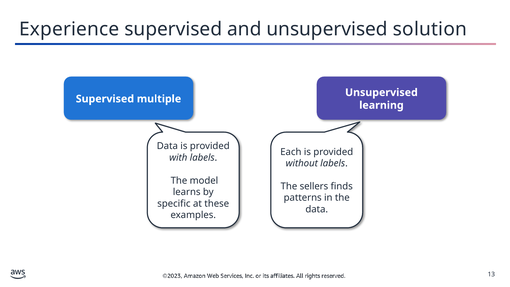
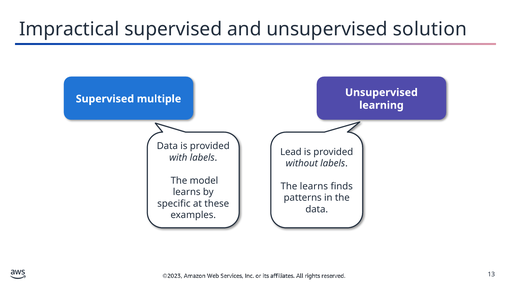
Experience: Experience -> Impractical
Each: Each -> Lead
The sellers: sellers -> learns
